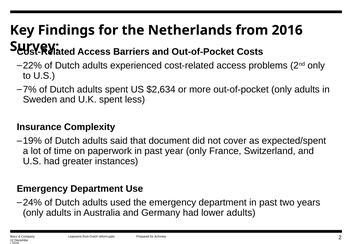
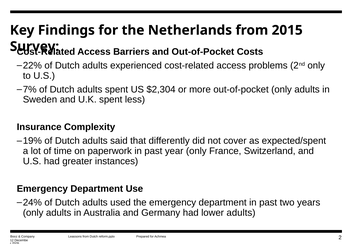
2016: 2016 -> 2015
$2,634: $2,634 -> $2,304
document: document -> differently
